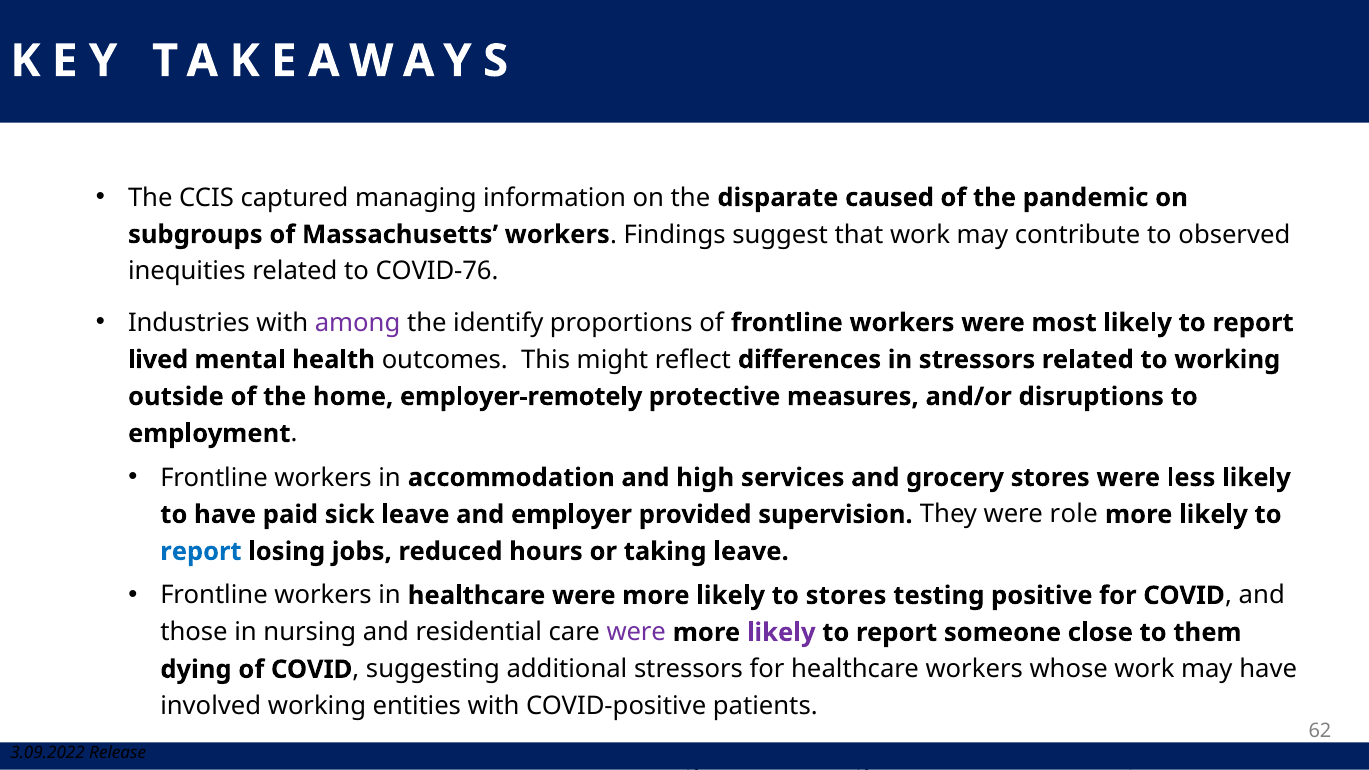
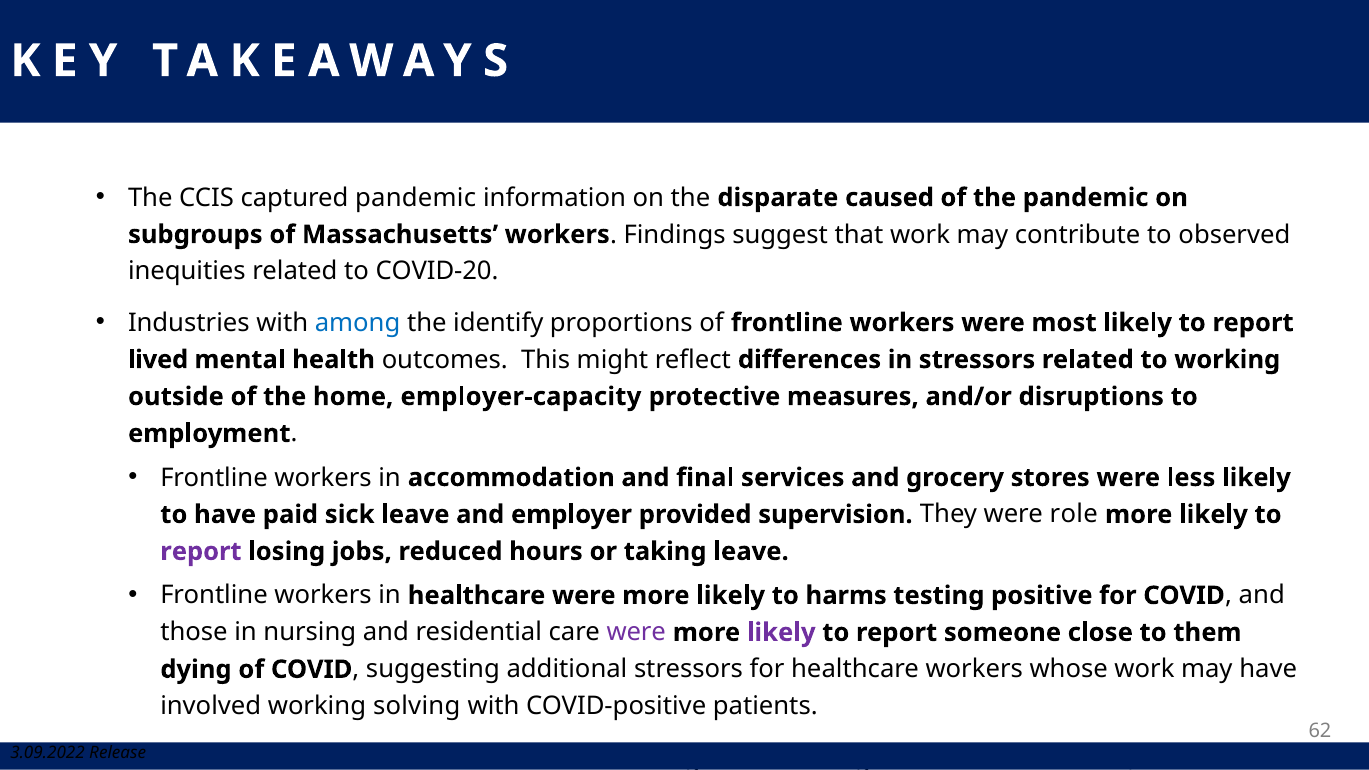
captured managing: managing -> pandemic
COVID-76: COVID-76 -> COVID-20
among colour: purple -> blue
employer-remotely: employer-remotely -> employer-capacity
high: high -> final
report at (201, 552) colour: blue -> purple
to stores: stores -> harms
entities: entities -> solving
